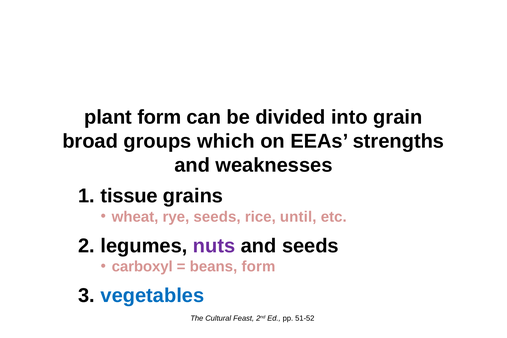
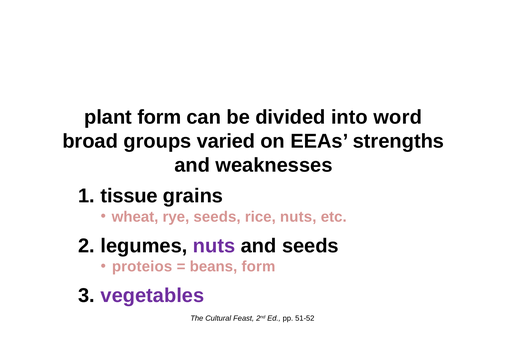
grain: grain -> word
which: which -> varied
rice until: until -> nuts
carboxyl: carboxyl -> proteios
vegetables colour: blue -> purple
